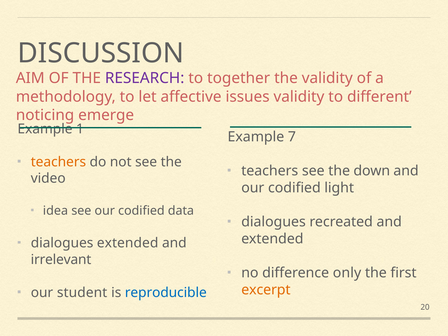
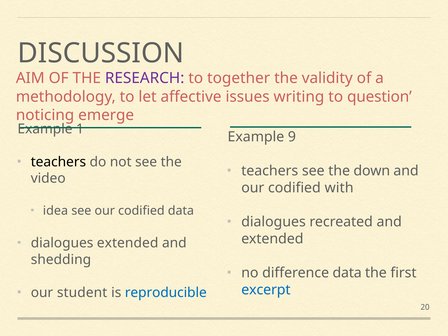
issues validity: validity -> writing
different: different -> question
7: 7 -> 9
teachers at (58, 162) colour: orange -> black
light: light -> with
irrelevant: irrelevant -> shedding
difference only: only -> data
excerpt colour: orange -> blue
